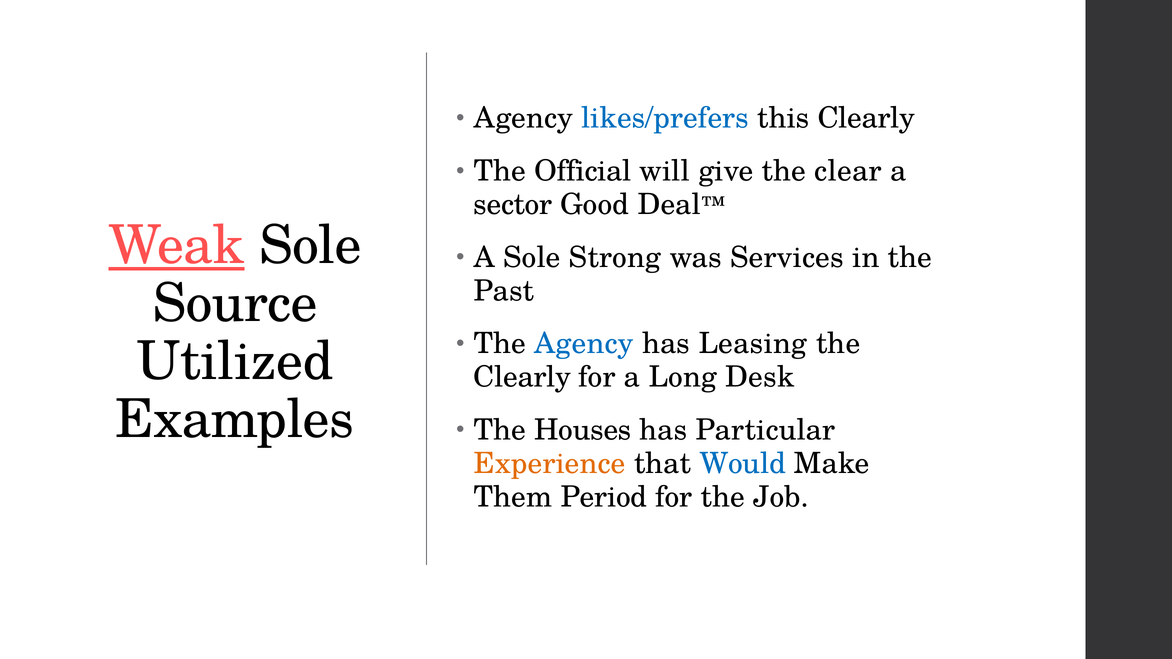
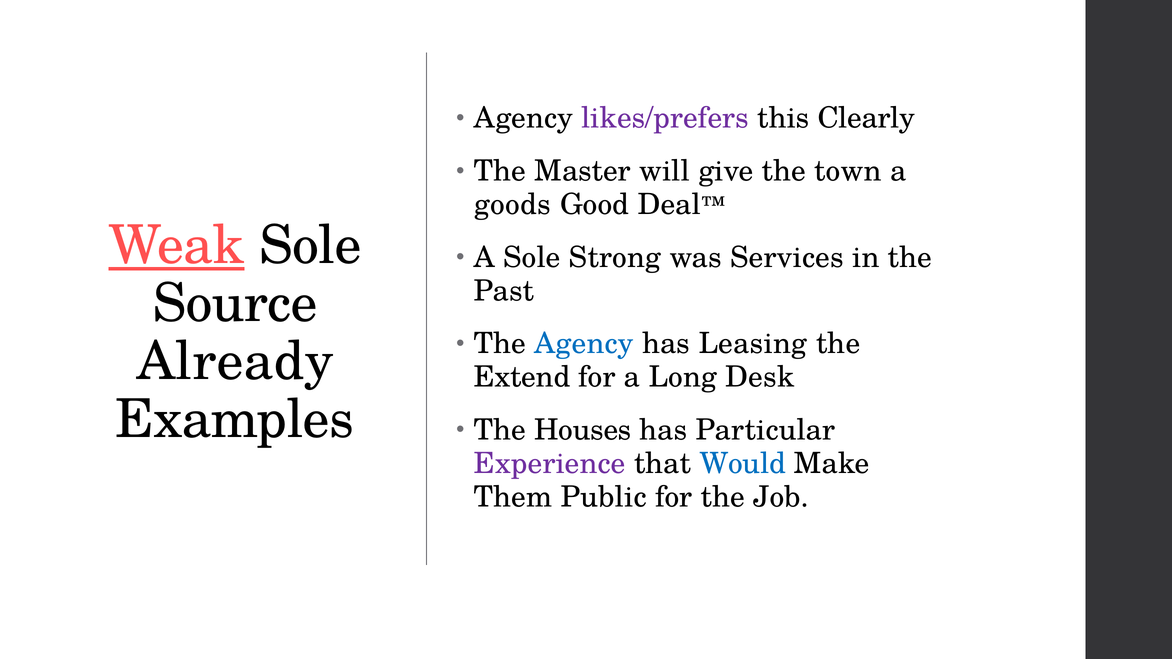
likes/prefers colour: blue -> purple
Official: Official -> Master
clear: clear -> town
sector: sector -> goods
Utilized: Utilized -> Already
Clearly at (522, 377): Clearly -> Extend
Experience colour: orange -> purple
Period: Period -> Public
